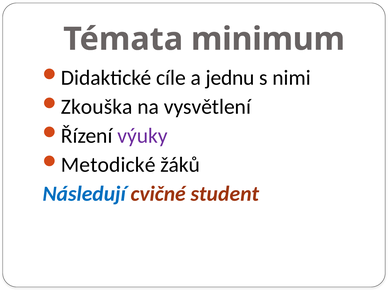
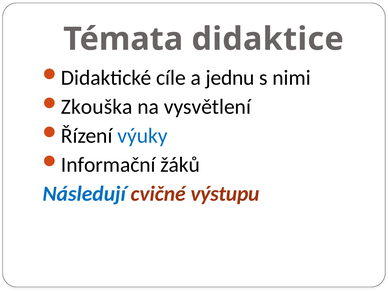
minimum: minimum -> didaktice
výuky colour: purple -> blue
Metodické: Metodické -> Informační
student: student -> výstupu
